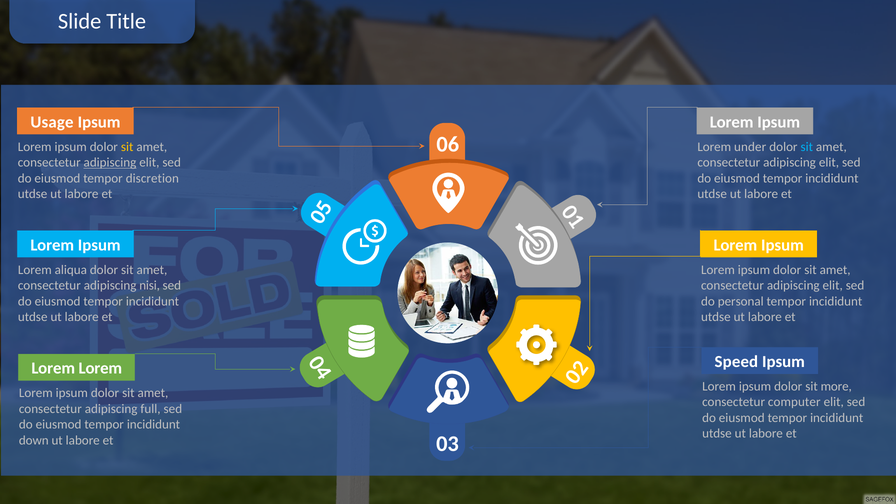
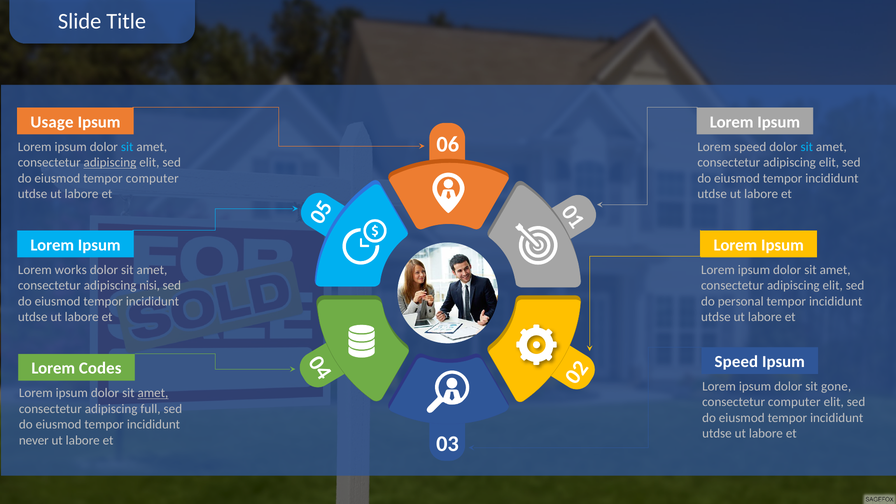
sit at (127, 147) colour: yellow -> light blue
Lorem under: under -> speed
tempor discretion: discretion -> computer
aliqua: aliqua -> works
Lorem at (100, 368): Lorem -> Codes
more: more -> gone
amet at (153, 393) underline: none -> present
down: down -> never
